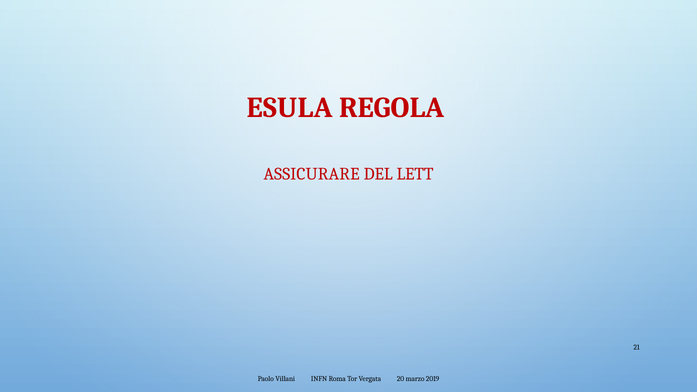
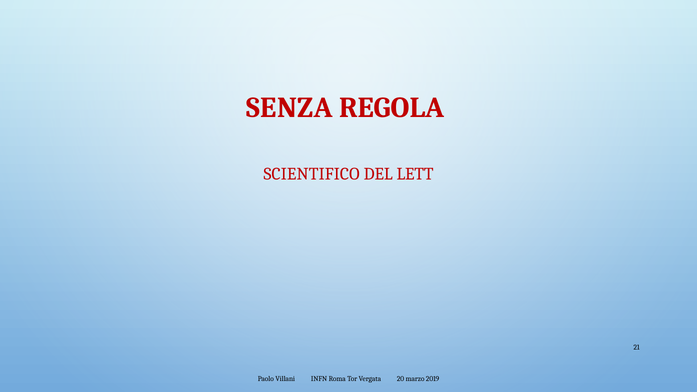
ESULA: ESULA -> SENZA
ASSICURARE: ASSICURARE -> SCIENTIFICO
